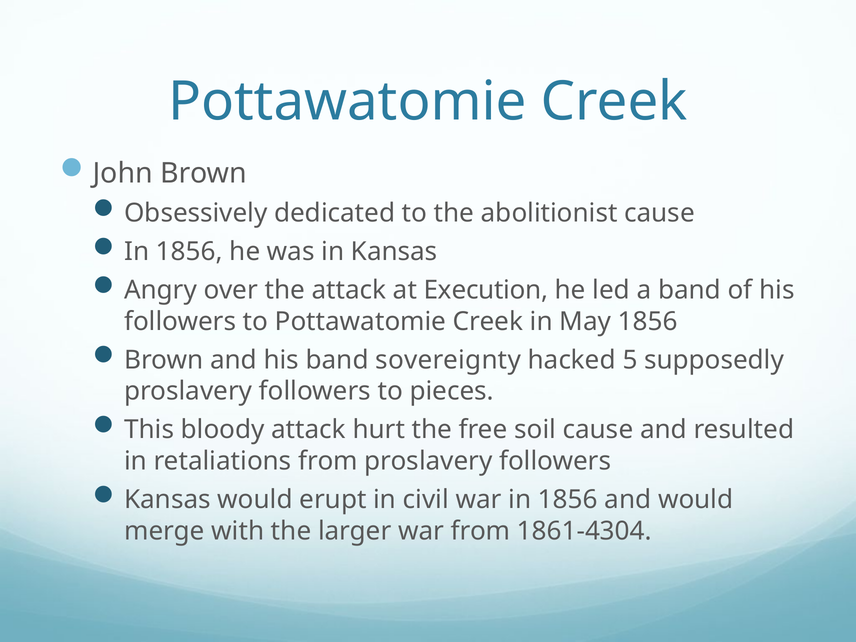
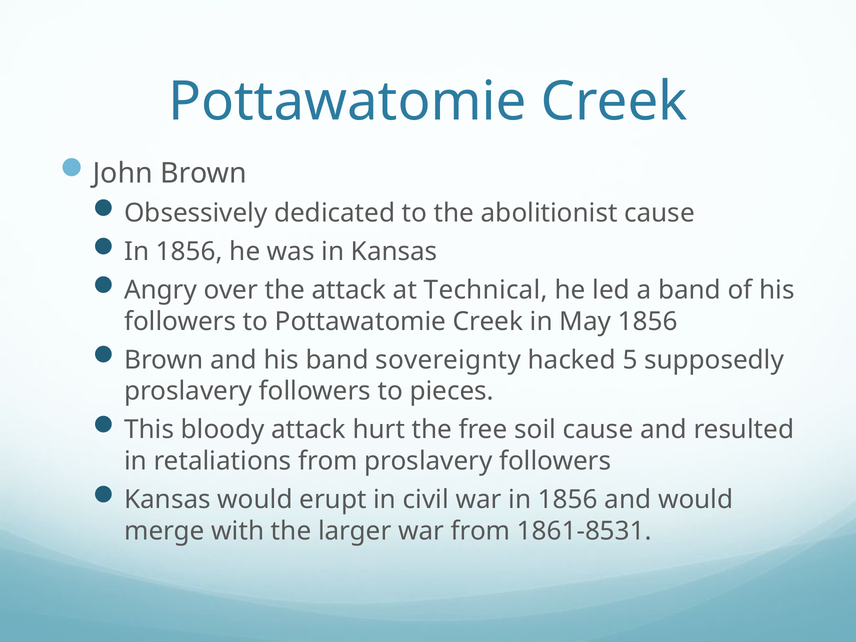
Execution: Execution -> Technical
1861-4304: 1861-4304 -> 1861-8531
